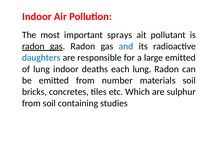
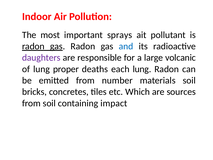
daughters colour: blue -> purple
large emitted: emitted -> volcanic
lung indoor: indoor -> proper
sulphur: sulphur -> sources
studies: studies -> impact
